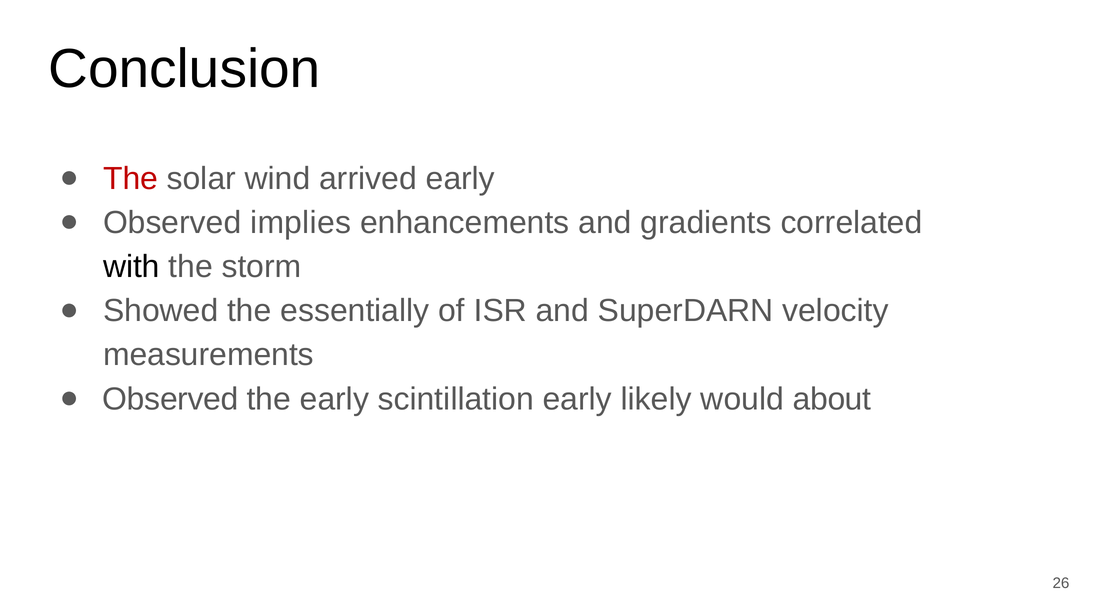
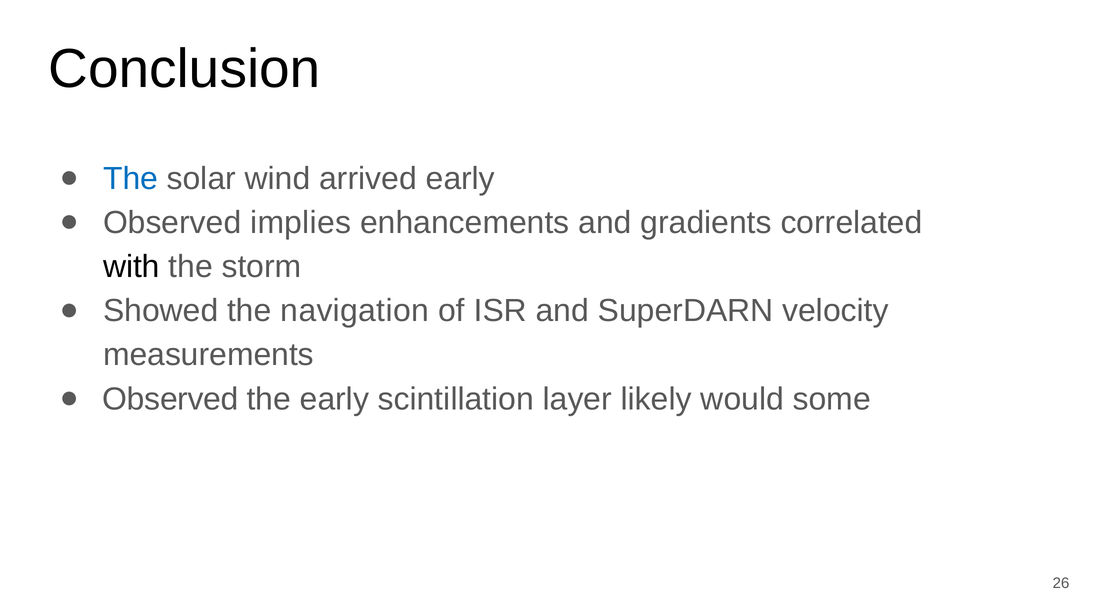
The at (131, 179) colour: red -> blue
essentially: essentially -> navigation
scintillation early: early -> layer
about: about -> some
